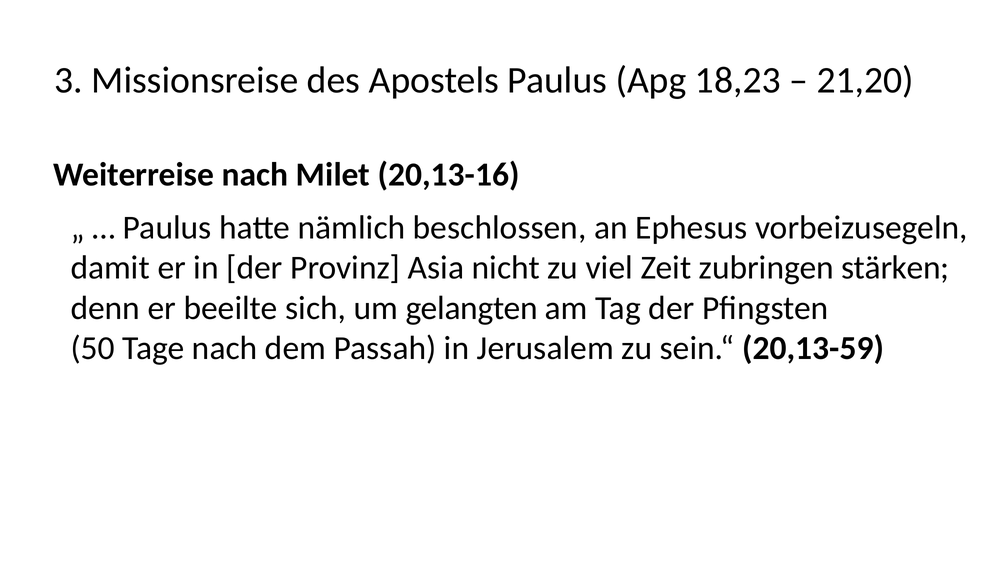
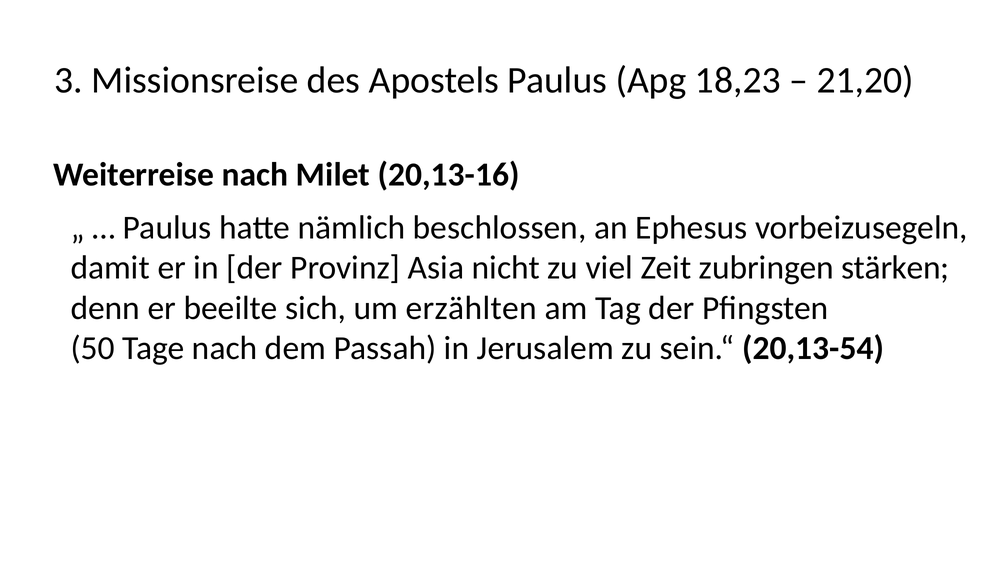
gelangten: gelangten -> erzählten
20,13-59: 20,13-59 -> 20,13-54
